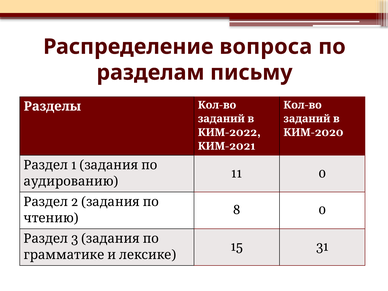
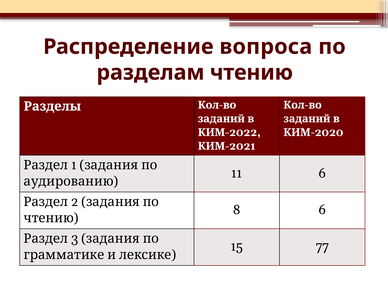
разделам письму: письму -> чтению
11 0: 0 -> 6
8 0: 0 -> 6
31: 31 -> 77
